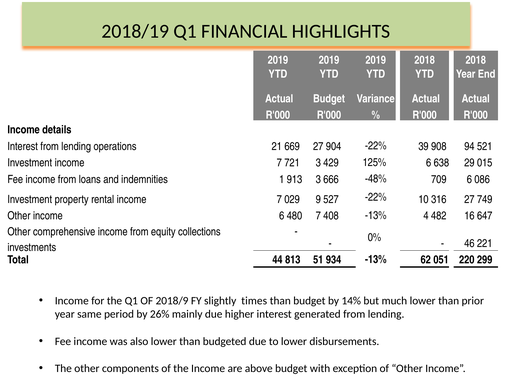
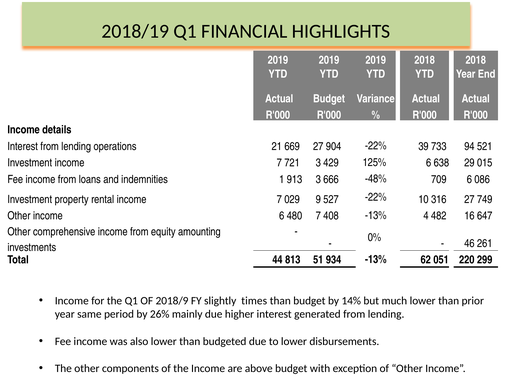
908: 908 -> 733
collections: collections -> amounting
221: 221 -> 261
